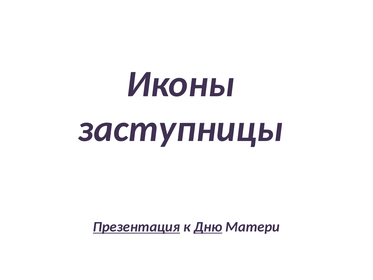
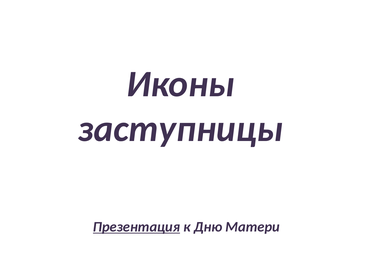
Дню underline: present -> none
